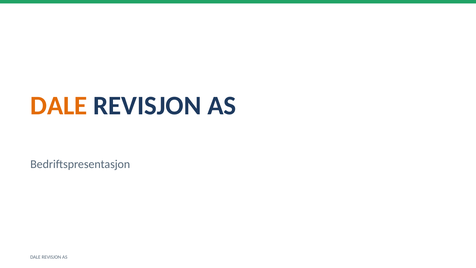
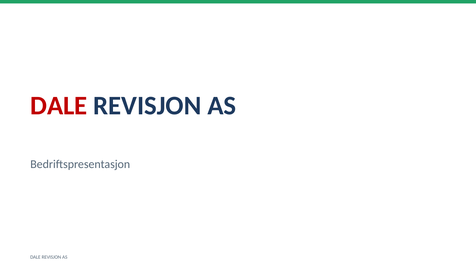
DALE at (59, 106) colour: orange -> red
